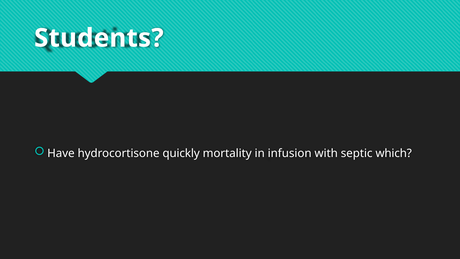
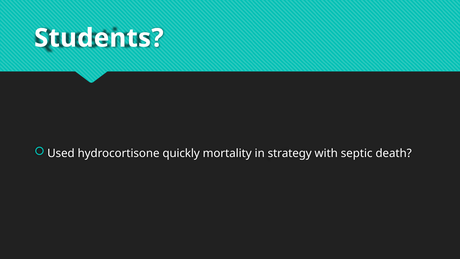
Have: Have -> Used
infusion: infusion -> strategy
which: which -> death
